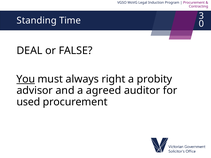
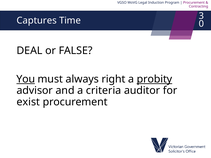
Standing: Standing -> Captures
probity underline: none -> present
agreed: agreed -> criteria
used: used -> exist
